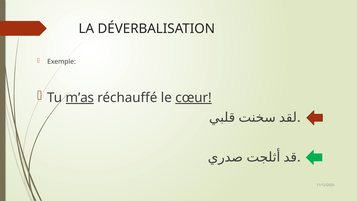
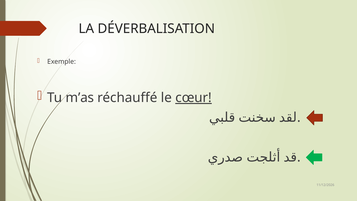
m’as underline: present -> none
